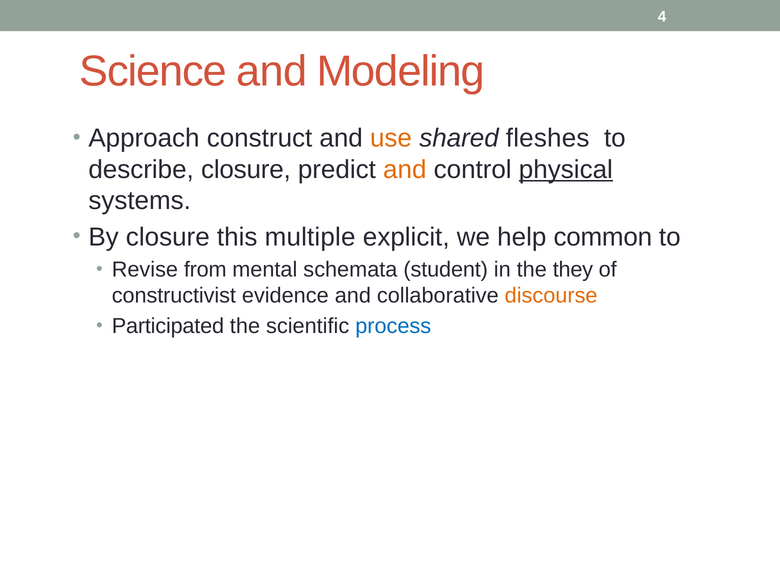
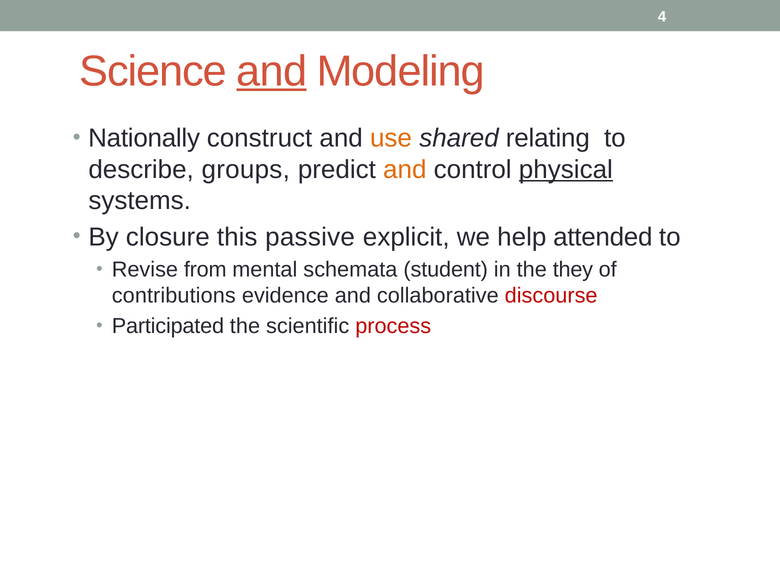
and at (272, 71) underline: none -> present
Approach: Approach -> Nationally
fleshes: fleshes -> relating
describe closure: closure -> groups
multiple: multiple -> passive
common: common -> attended
constructivist: constructivist -> contributions
discourse colour: orange -> red
process colour: blue -> red
